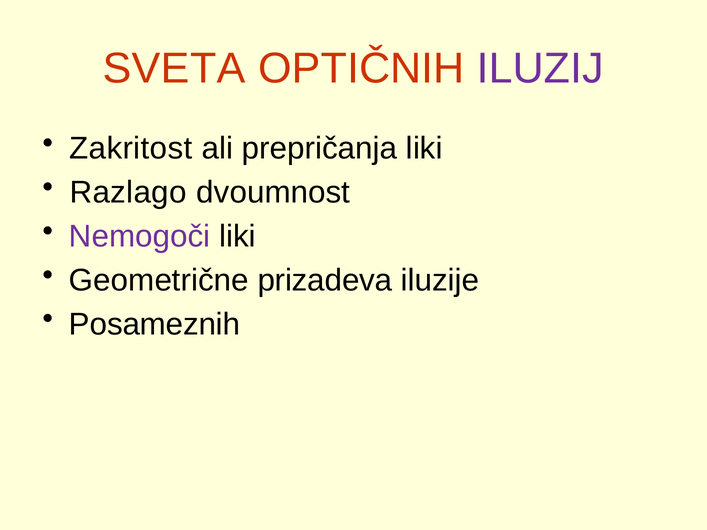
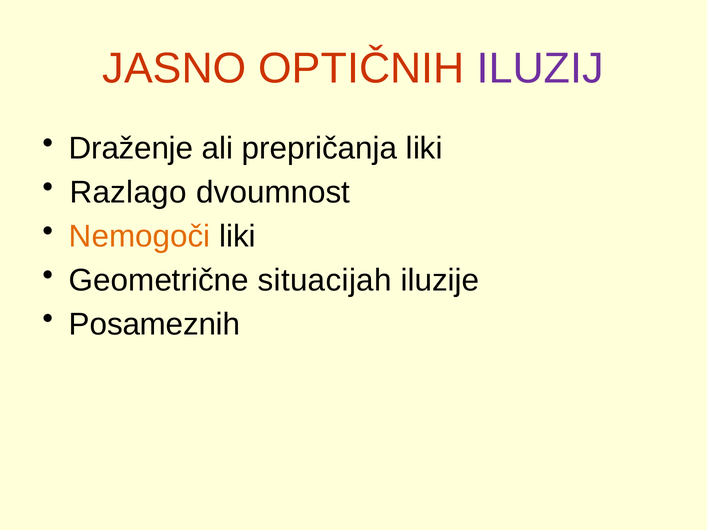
SVETA: SVETA -> JASNO
Zakritost: Zakritost -> Draženje
Nemogoči colour: purple -> orange
prizadeva: prizadeva -> situacijah
